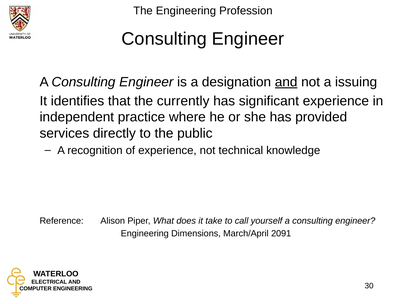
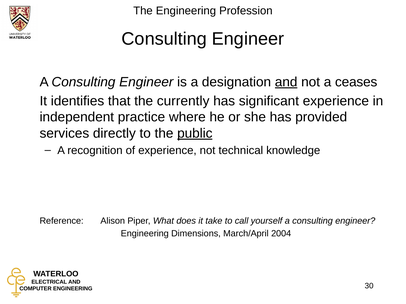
issuing: issuing -> ceases
public underline: none -> present
2091: 2091 -> 2004
